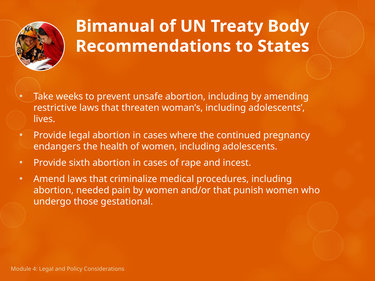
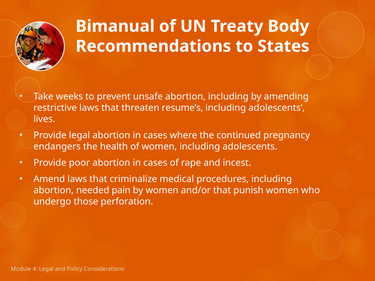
woman’s: woman’s -> resume’s
sixth: sixth -> poor
gestational: gestational -> perforation
